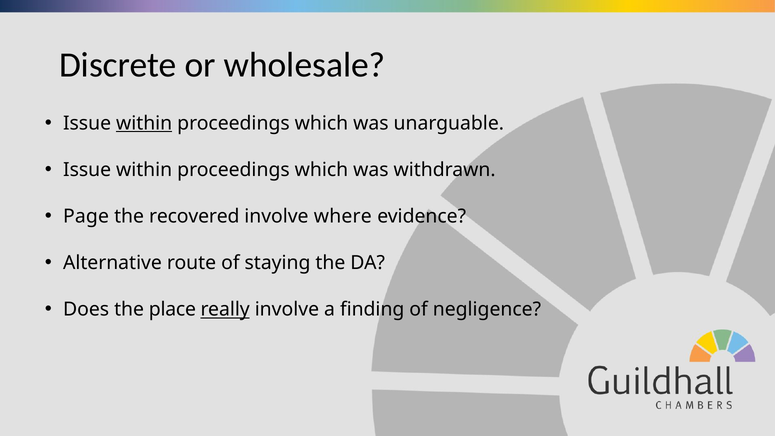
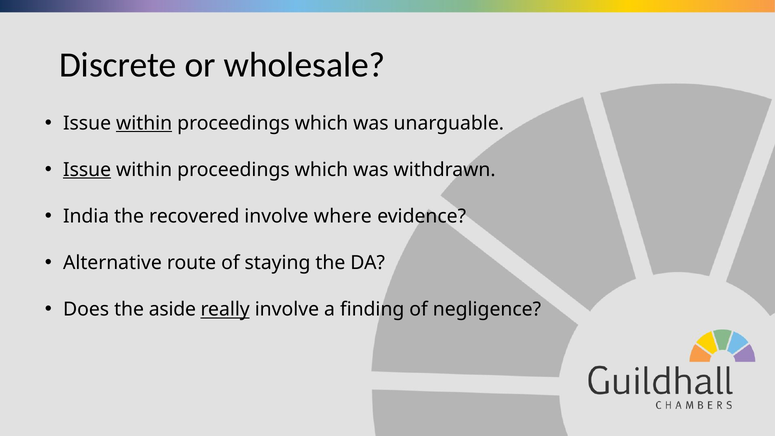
Issue at (87, 170) underline: none -> present
Page: Page -> India
place: place -> aside
